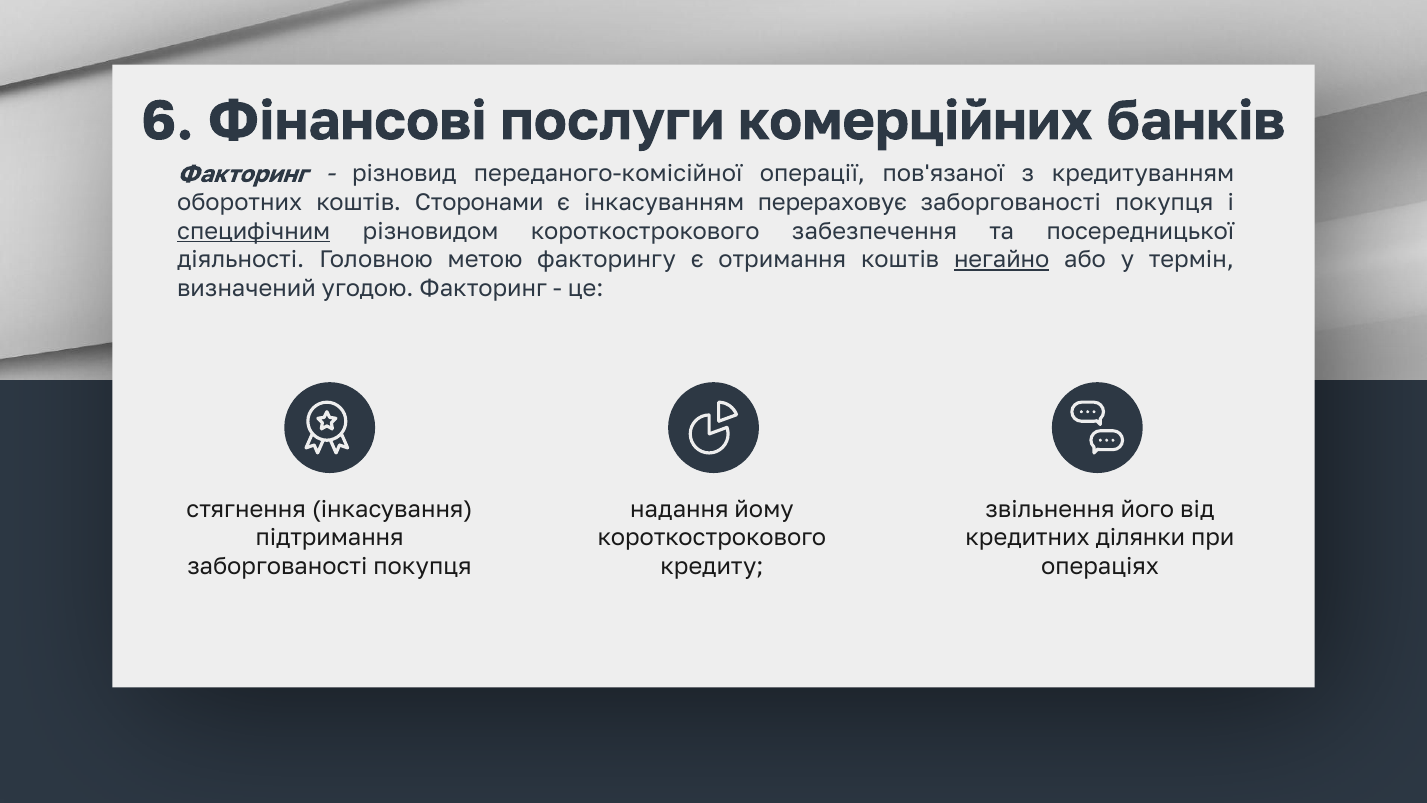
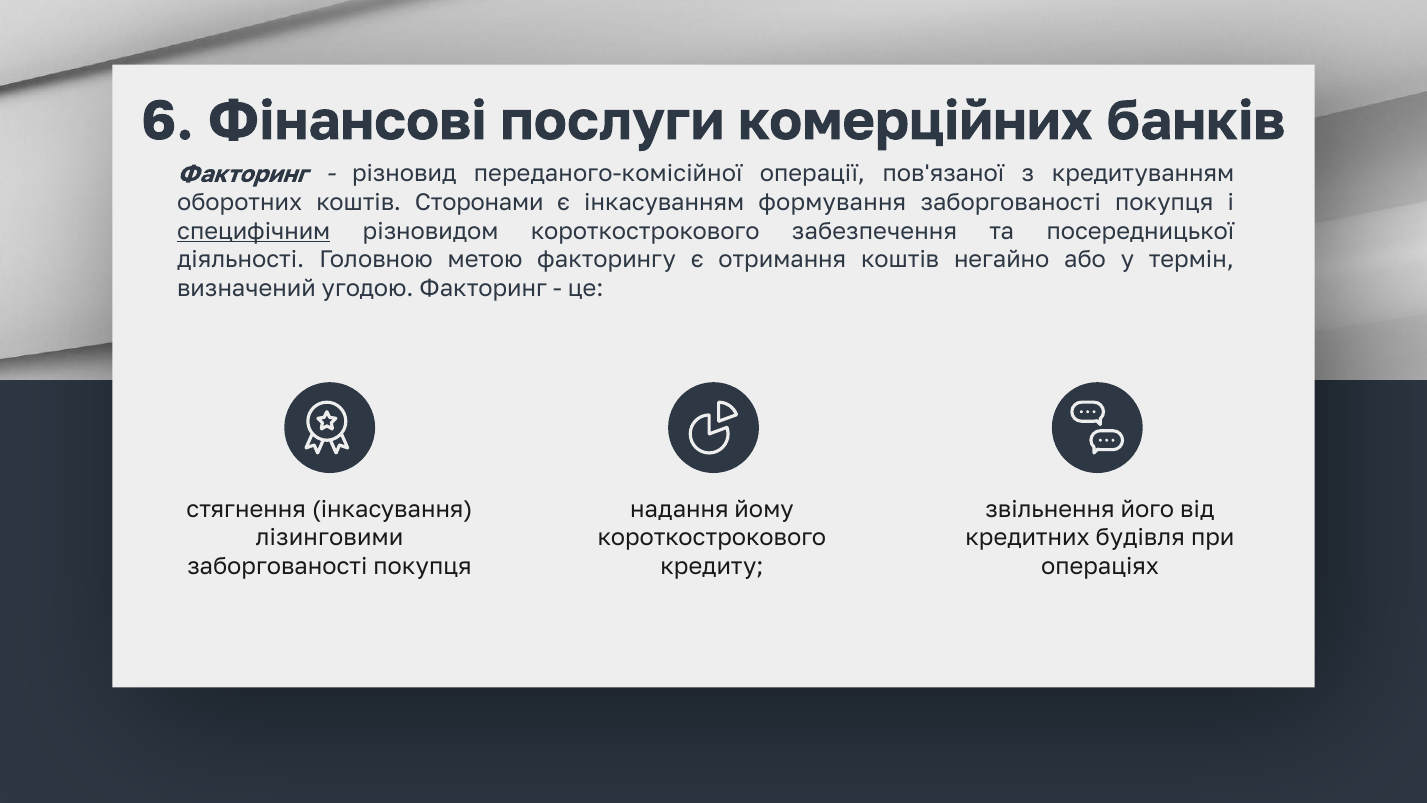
перераховує: перераховує -> формування
негайно underline: present -> none
підтримання: підтримання -> лізинговими
ділянки: ділянки -> будівля
